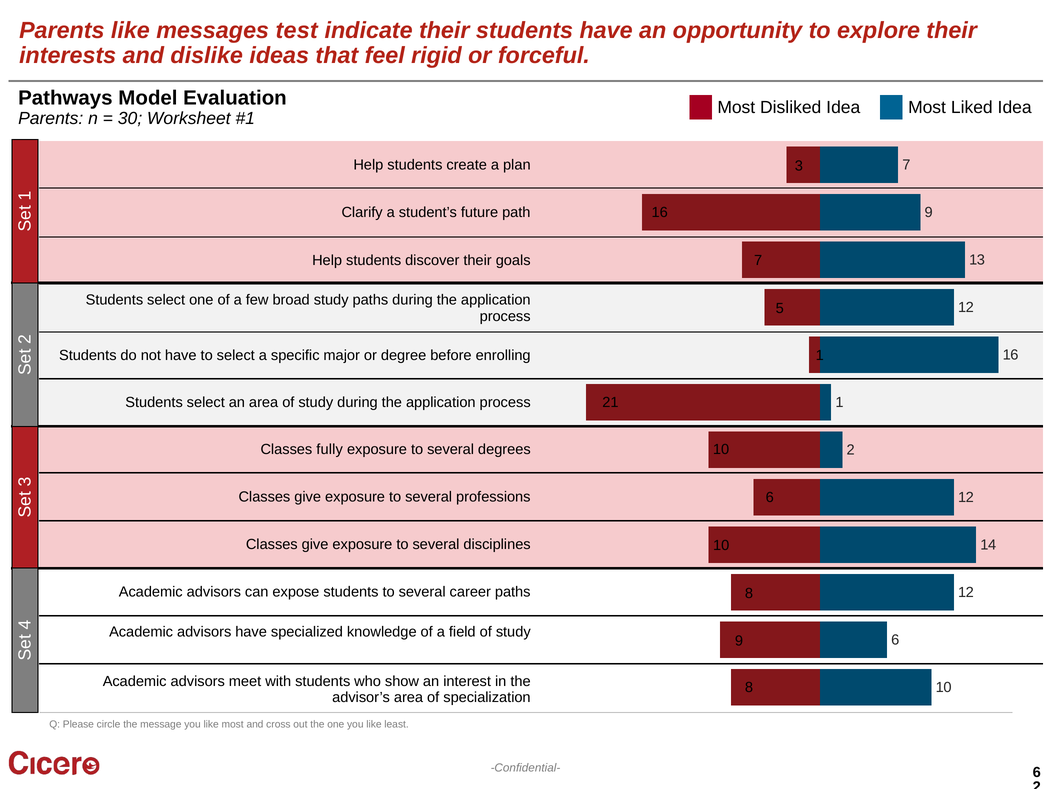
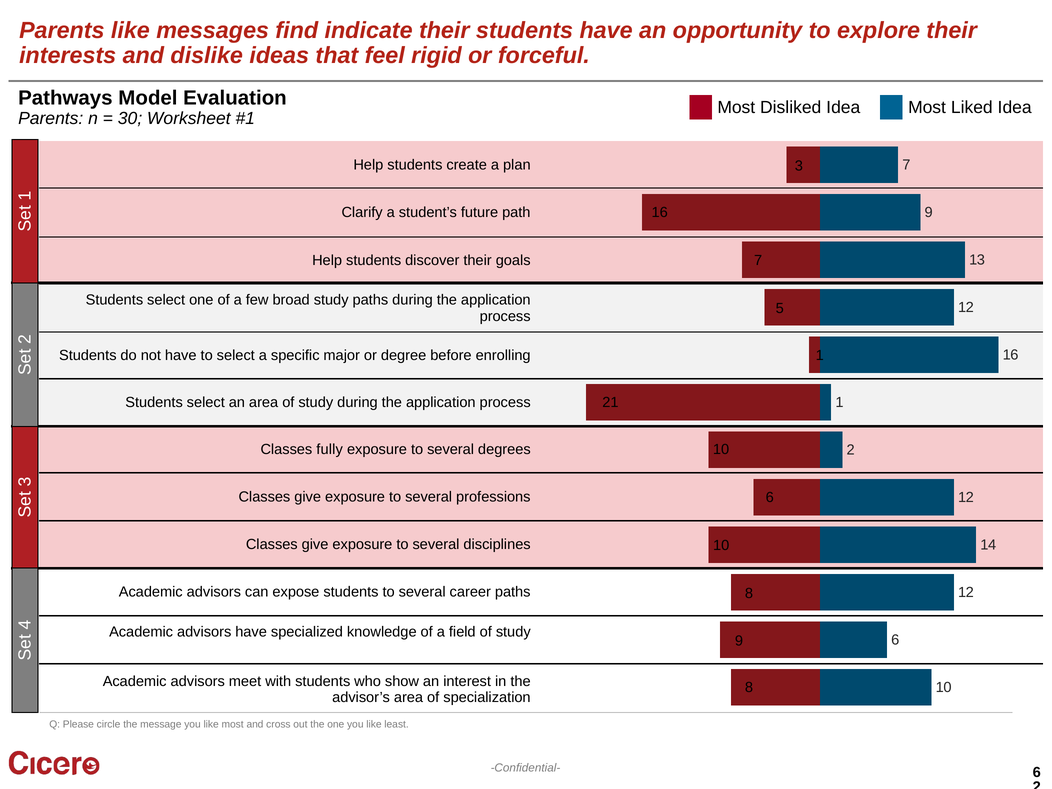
test: test -> find
